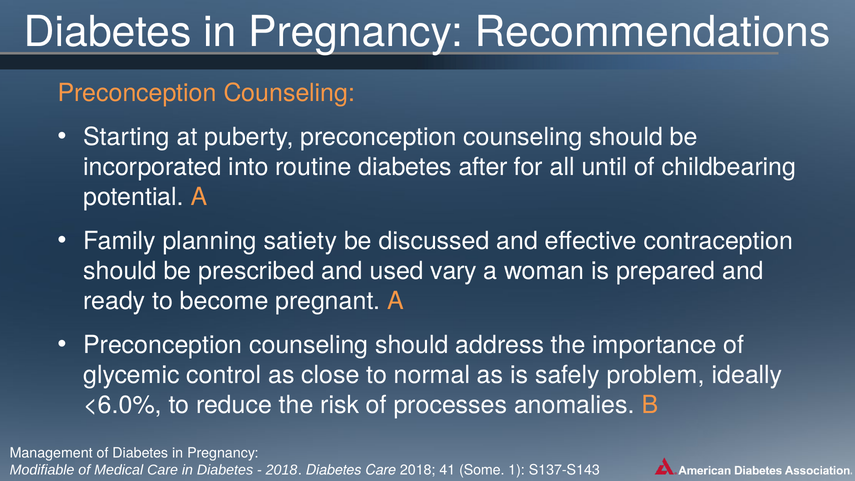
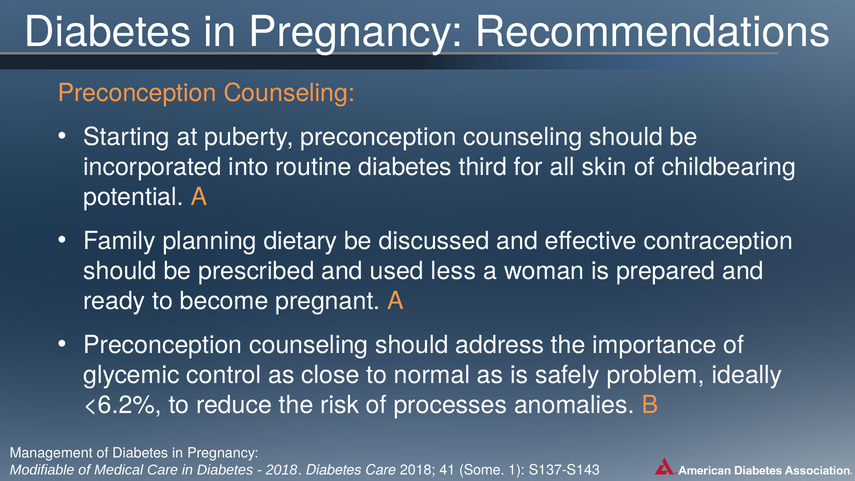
after: after -> third
until: until -> skin
satiety: satiety -> dietary
vary: vary -> less
<6.0%: <6.0% -> <6.2%
